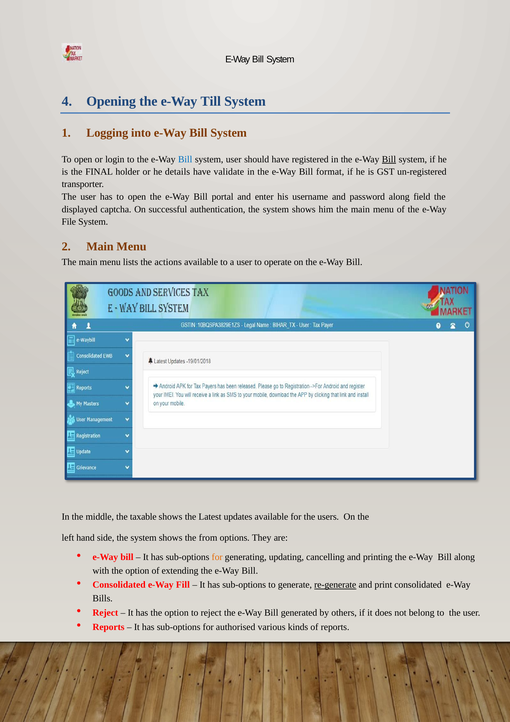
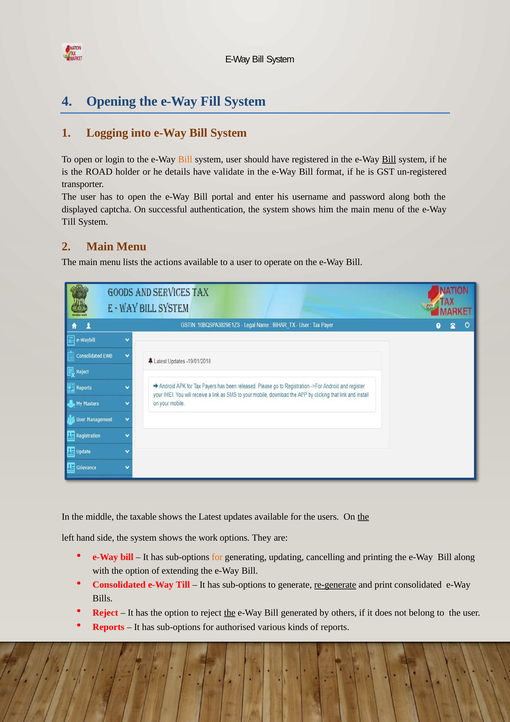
Till: Till -> Fill
Bill at (185, 159) colour: blue -> orange
FINAL: FINAL -> ROAD
field: field -> both
File at (69, 222): File -> Till
the at (363, 516) underline: none -> present
from: from -> work
Consolidated e-Way Fill: Fill -> Till
the at (230, 612) underline: none -> present
